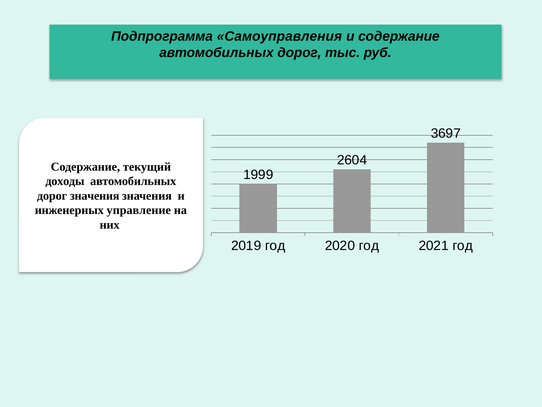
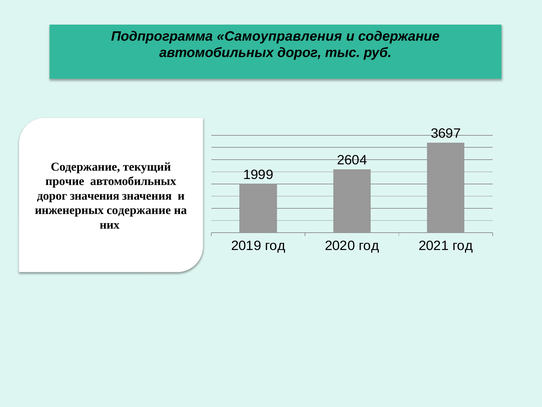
доходы: доходы -> прочие
инженерных управление: управление -> содержание
